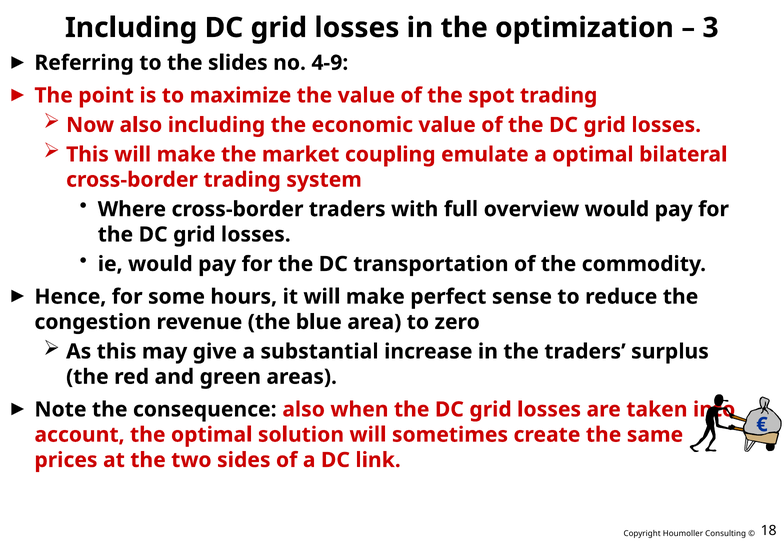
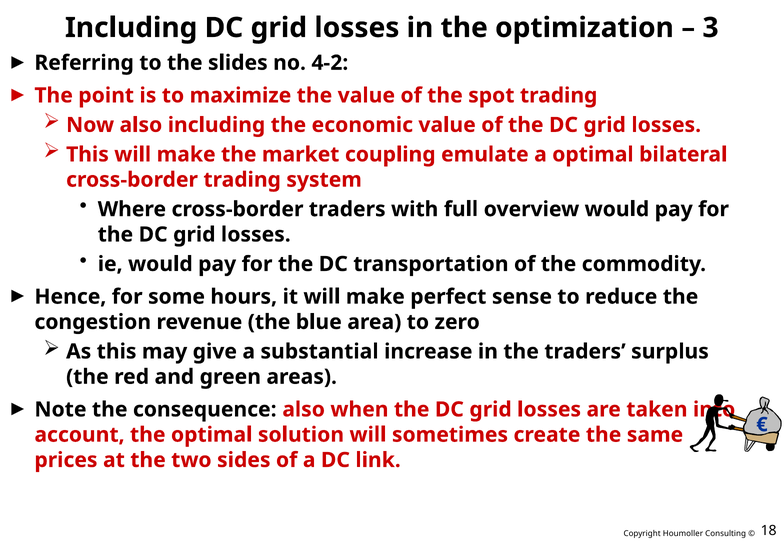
4-9: 4-9 -> 4-2
